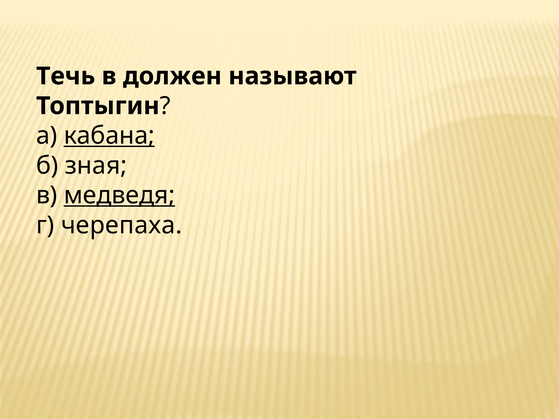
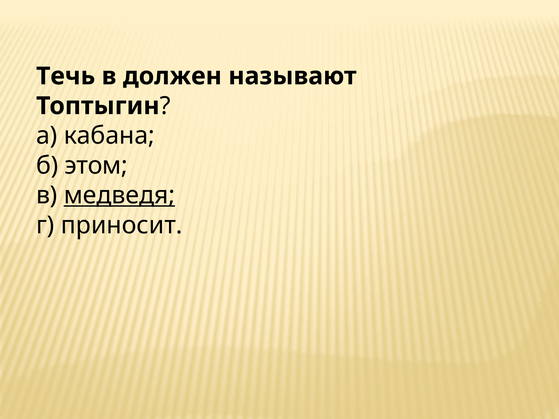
кабана underline: present -> none
зная: зная -> этом
черепаха: черепаха -> приносит
